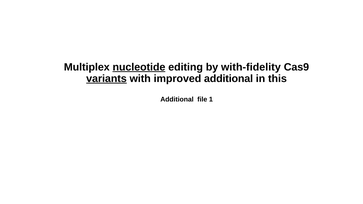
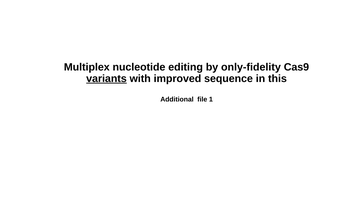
nucleotide underline: present -> none
with-fidelity: with-fidelity -> only-fidelity
improved additional: additional -> sequence
